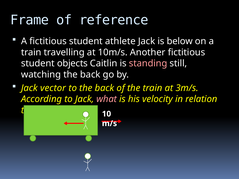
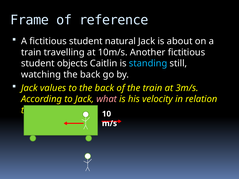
athlete: athlete -> natural
below: below -> about
standing colour: pink -> light blue
vector: vector -> values
